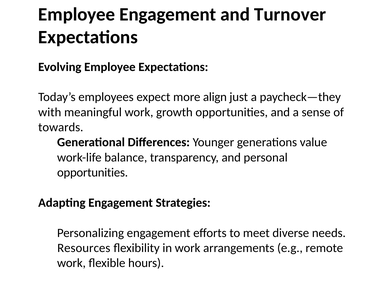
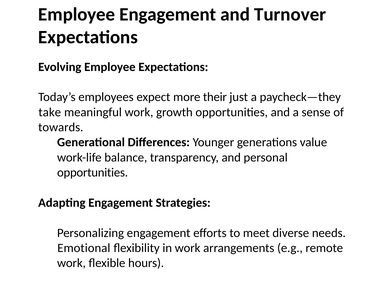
align: align -> their
with: with -> take
Resources: Resources -> Emotional
